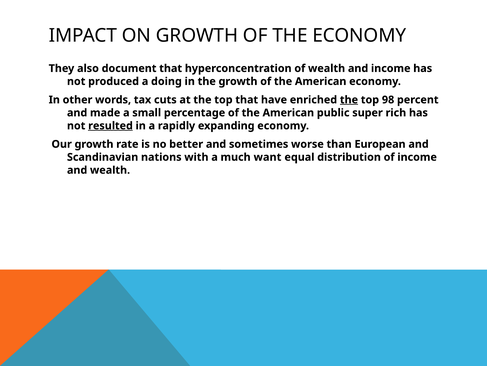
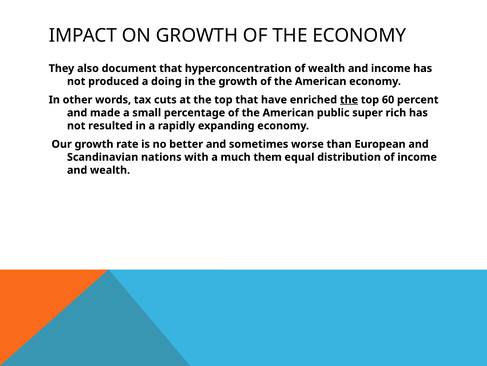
98: 98 -> 60
resulted underline: present -> none
want: want -> them
